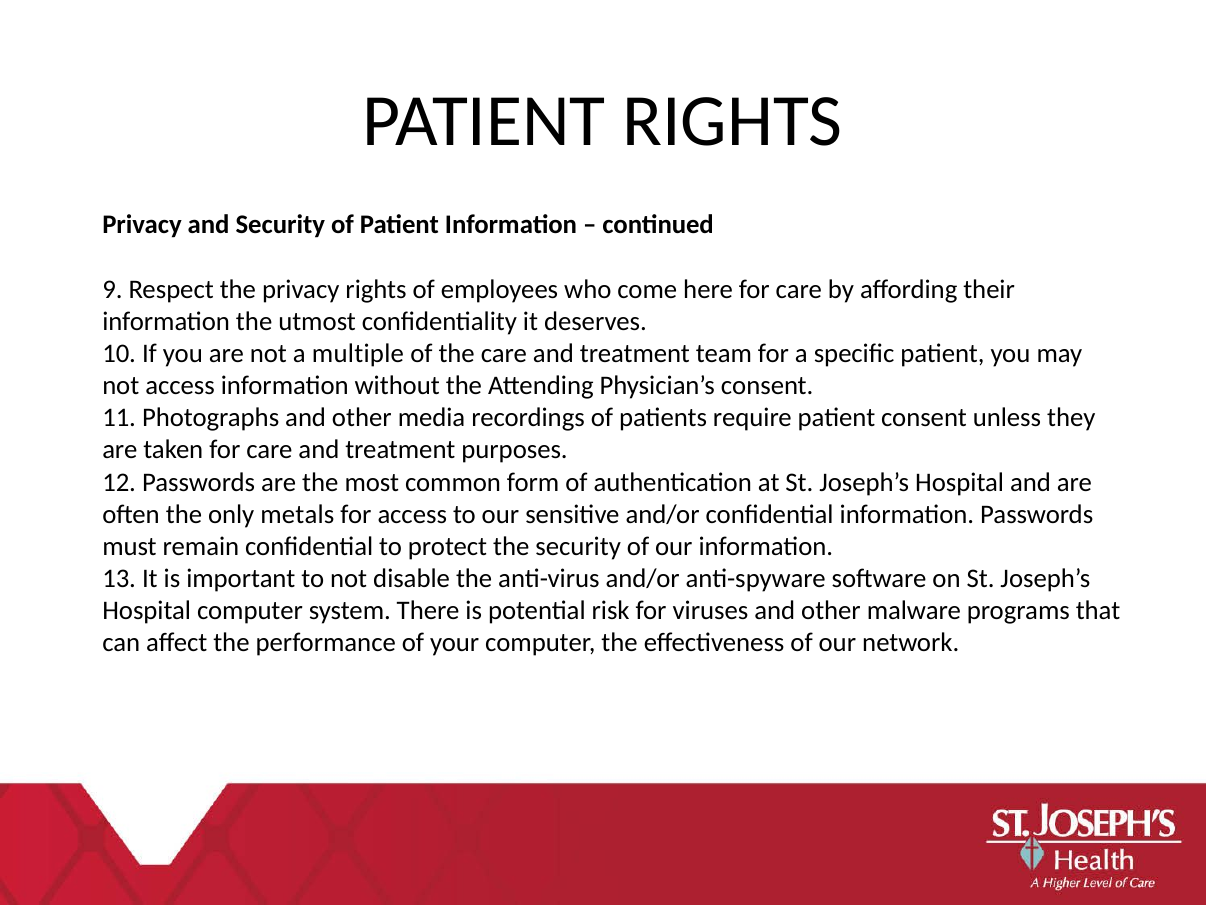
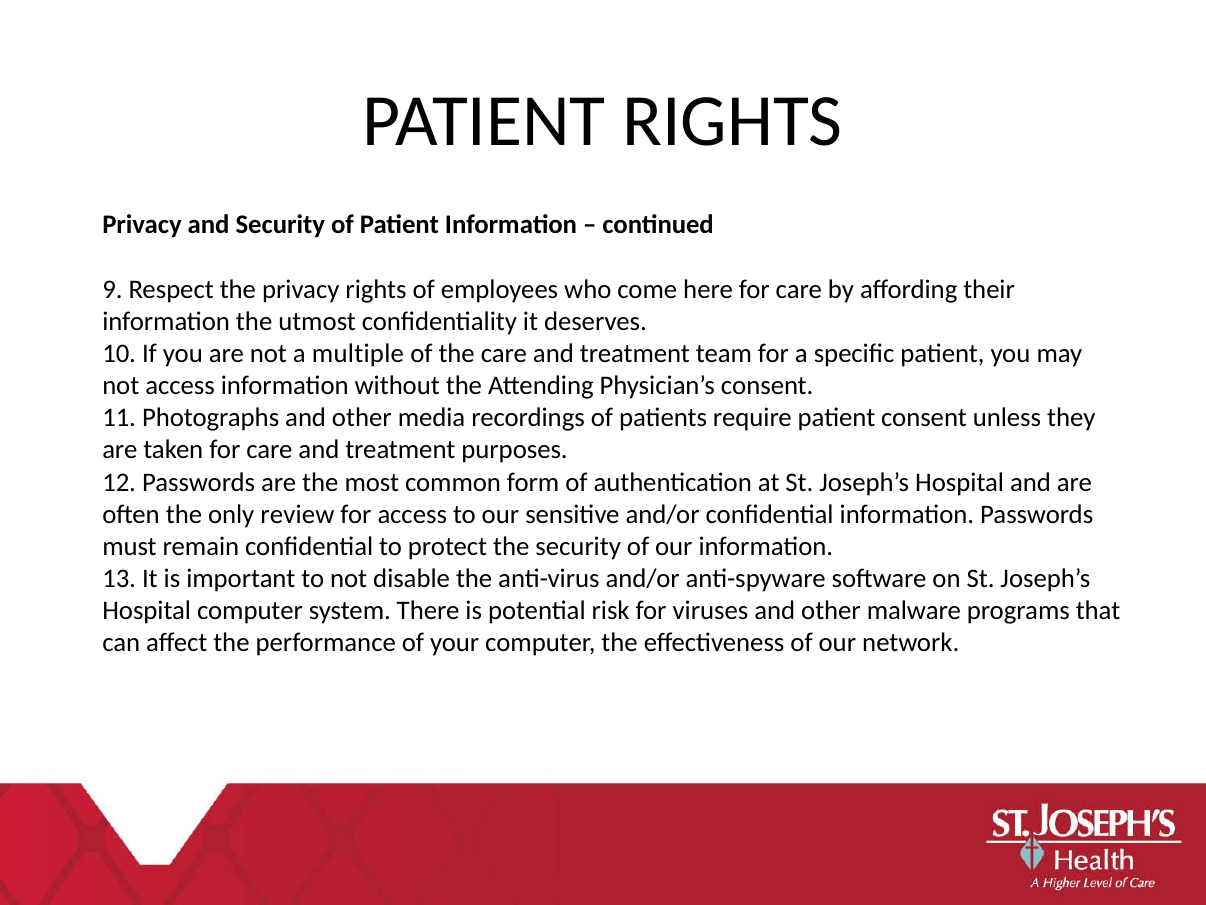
metals: metals -> review
